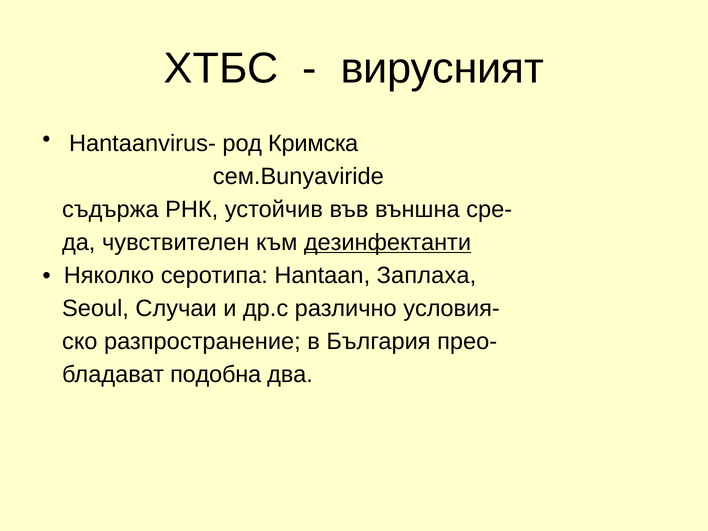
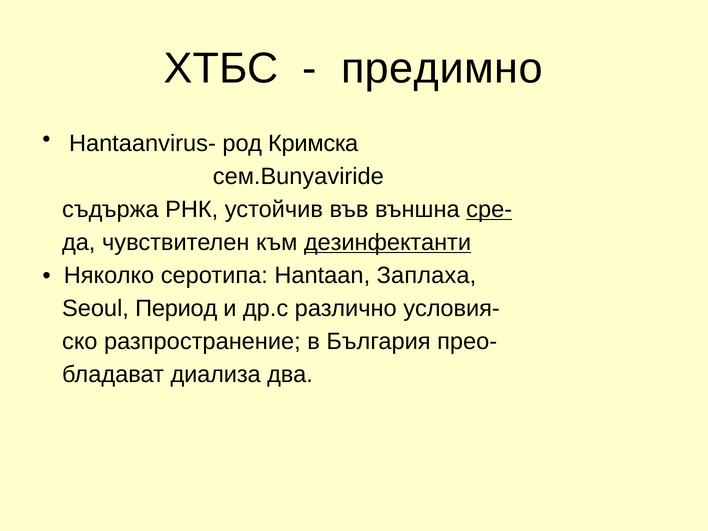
вирусният: вирусният -> предимно
сре- underline: none -> present
Случаи: Случаи -> Период
подобна: подобна -> диализа
